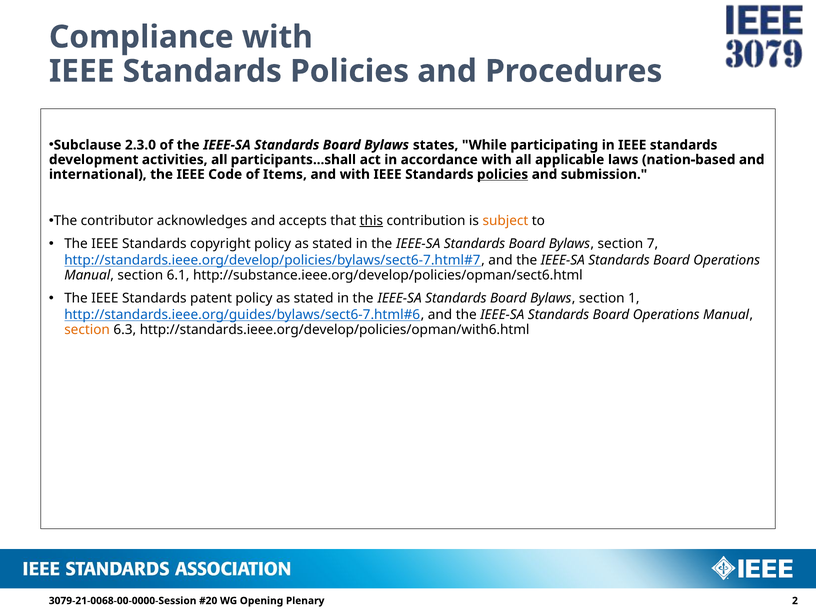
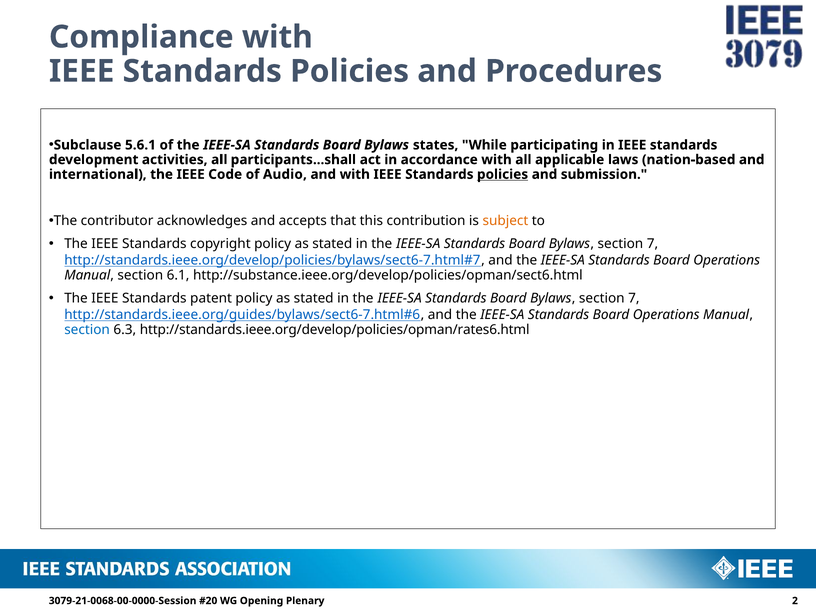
2.3.0: 2.3.0 -> 5.6.1
Items: Items -> Audio
this underline: present -> none
1 at (634, 298): 1 -> 7
section at (87, 330) colour: orange -> blue
http://standards.ieee.org/develop/policies/opman/with6.html: http://standards.ieee.org/develop/policies/opman/with6.html -> http://standards.ieee.org/develop/policies/opman/rates6.html
